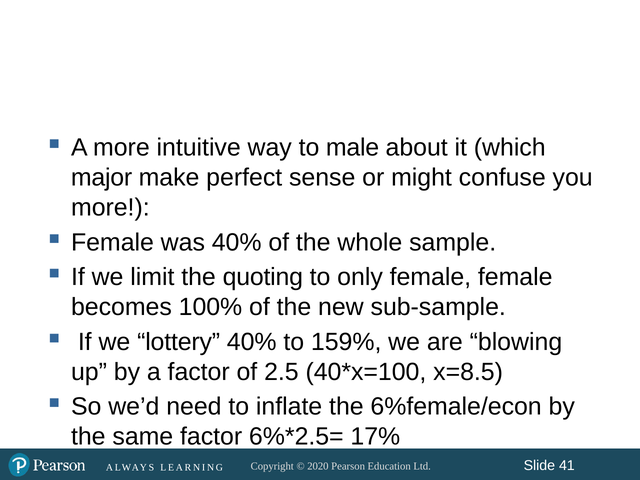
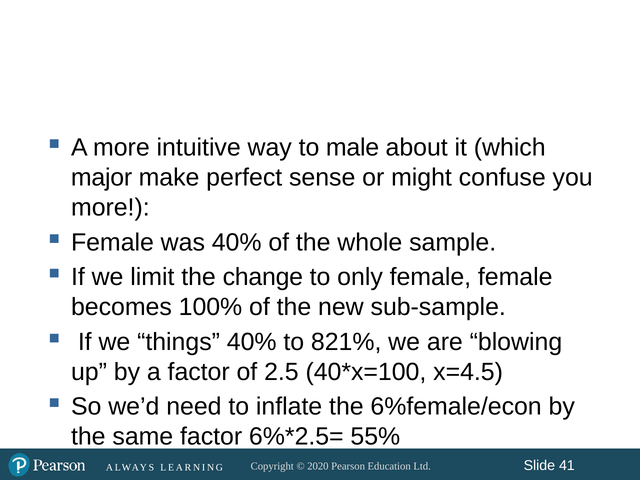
quoting: quoting -> change
lottery: lottery -> things
159%: 159% -> 821%
x=8.5: x=8.5 -> x=4.5
17%: 17% -> 55%
